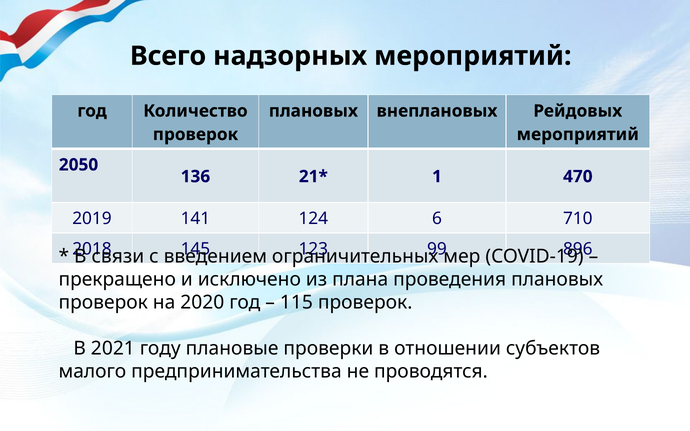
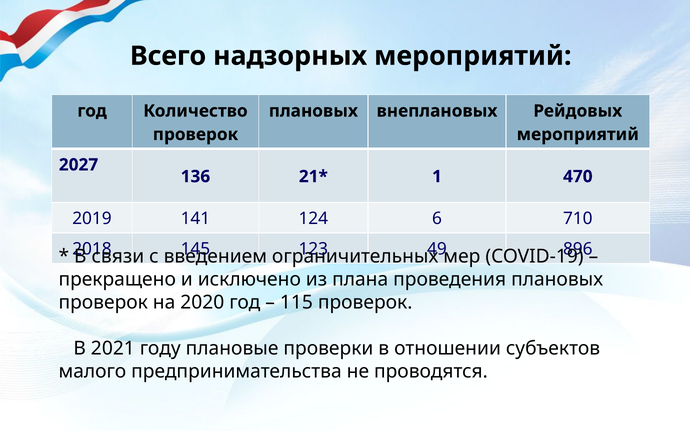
2050: 2050 -> 2027
99: 99 -> 49
